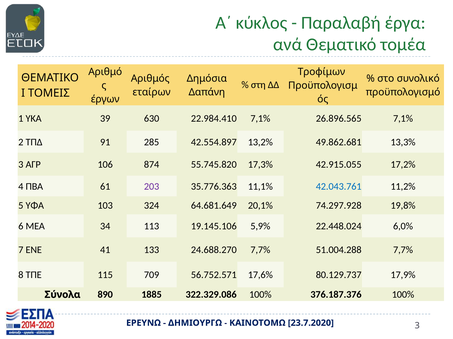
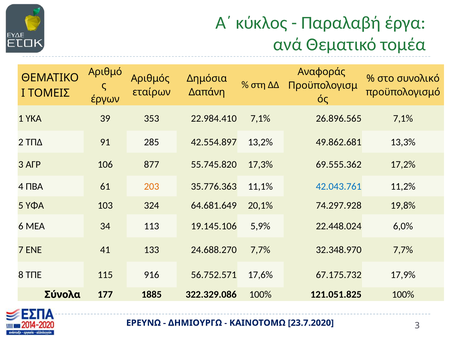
Τροφίμων: Τροφίμων -> Αναφοράς
630: 630 -> 353
874: 874 -> 877
42.915.055: 42.915.055 -> 69.555.362
203 colour: purple -> orange
51.004.288: 51.004.288 -> 32.348.970
709: 709 -> 916
80.129.737: 80.129.737 -> 67.175.732
890: 890 -> 177
376.187.376: 376.187.376 -> 121.051.825
